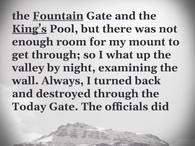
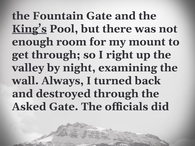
Fountain underline: present -> none
what: what -> right
Today: Today -> Asked
